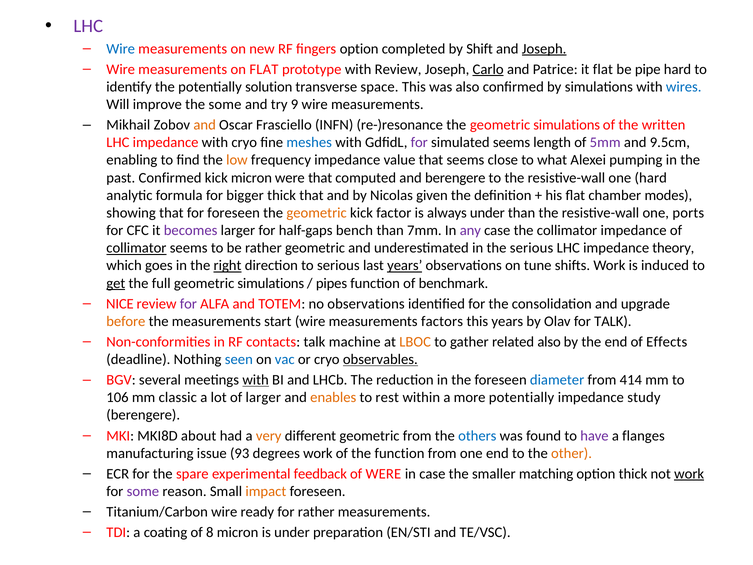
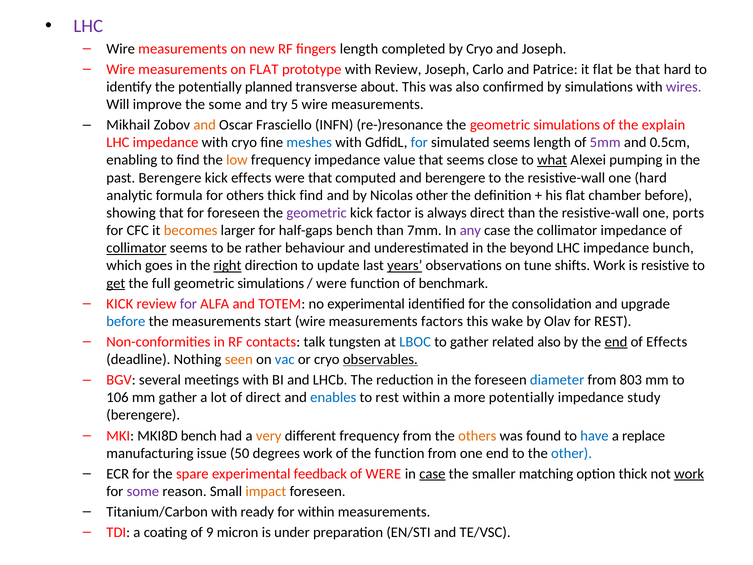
Wire at (121, 49) colour: blue -> black
fingers option: option -> length
by Shift: Shift -> Cryo
Joseph at (544, 49) underline: present -> none
Carlo underline: present -> none
be pipe: pipe -> that
solution: solution -> planned
space: space -> about
wires colour: blue -> purple
9: 9 -> 5
written: written -> explain
for at (419, 142) colour: purple -> blue
9.5cm: 9.5cm -> 0.5cm
what underline: none -> present
past Confirmed: Confirmed -> Berengere
kick micron: micron -> effects
for bigger: bigger -> others
thick that: that -> find
Nicolas given: given -> other
chamber modes: modes -> before
geometric at (317, 213) colour: orange -> purple
always under: under -> direct
becomes colour: purple -> orange
rather geometric: geometric -> behaviour
the serious: serious -> beyond
theory: theory -> bunch
to serious: serious -> update
induced: induced -> resistive
pipes at (332, 283): pipes -> were
NICE at (120, 304): NICE -> KICK
no observations: observations -> experimental
before at (126, 321) colour: orange -> blue
this years: years -> wake
for TALK: TALK -> REST
machine: machine -> tungsten
LBOC colour: orange -> blue
end at (616, 342) underline: none -> present
seen colour: blue -> orange
with at (256, 380) underline: present -> none
414: 414 -> 803
mm classic: classic -> gather
of larger: larger -> direct
enables colour: orange -> blue
MKI8D about: about -> bench
different geometric: geometric -> frequency
others at (477, 435) colour: blue -> orange
have colour: purple -> blue
flanges: flanges -> replace
93: 93 -> 50
other at (572, 453) colour: orange -> blue
case at (432, 474) underline: none -> present
Titanium/Carbon wire: wire -> with
for rather: rather -> within
8: 8 -> 9
